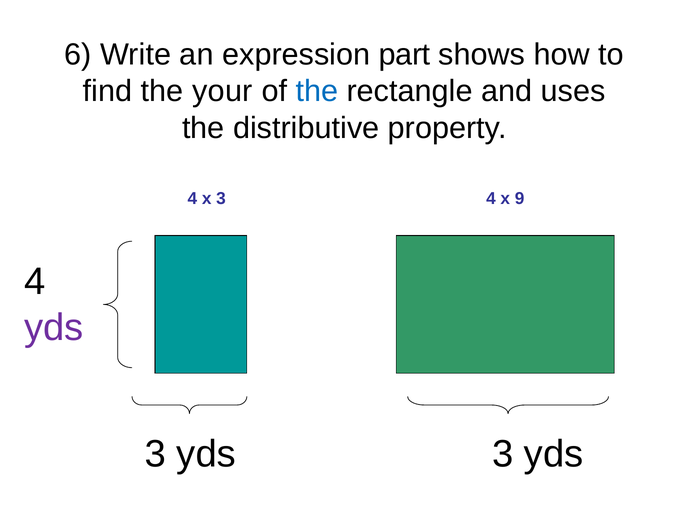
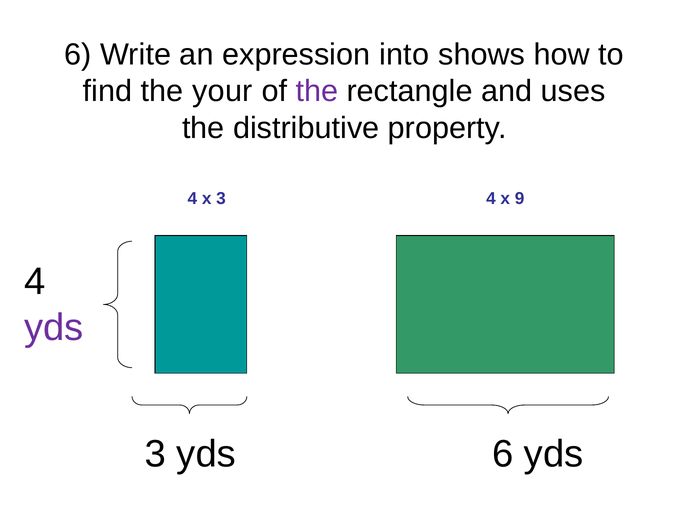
part: part -> into
the at (317, 91) colour: blue -> purple
3 yds 3: 3 -> 6
